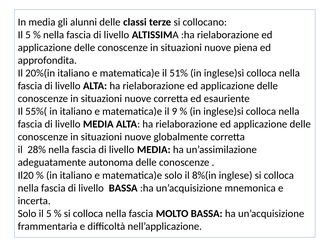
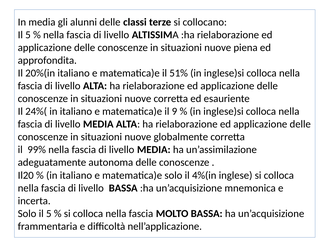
55%(: 55%( -> 24%(
28%: 28% -> 99%
8%(in: 8%(in -> 4%(in
